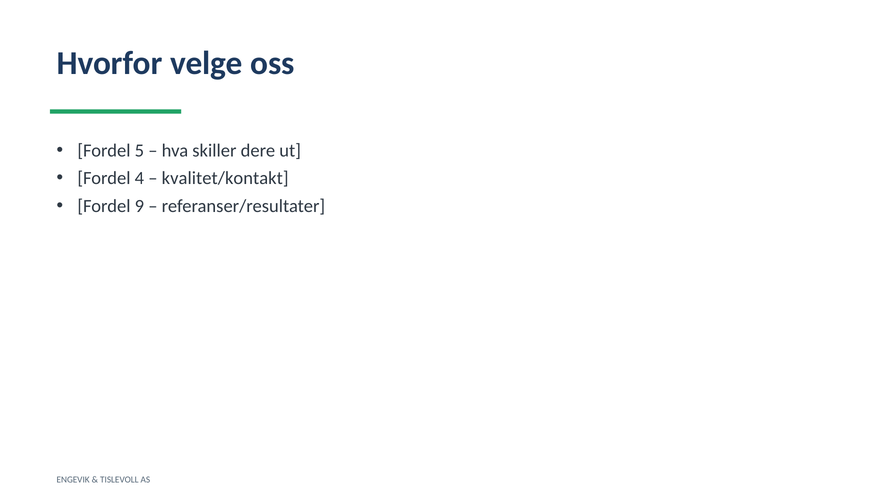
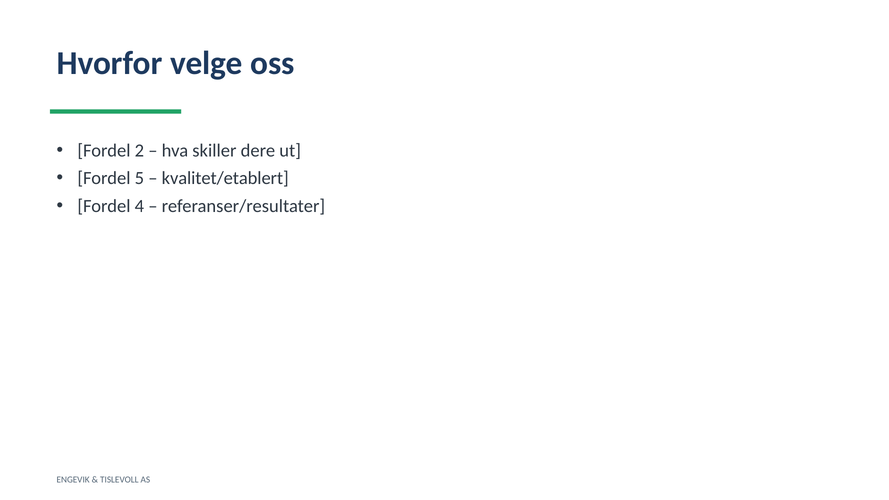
5: 5 -> 2
4: 4 -> 5
kvalitet/kontakt: kvalitet/kontakt -> kvalitet/etablert
9: 9 -> 4
